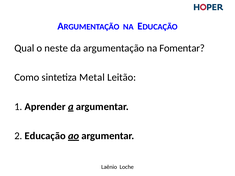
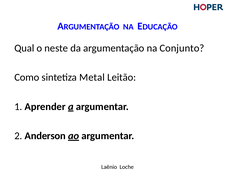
Fomentar: Fomentar -> Conjunto
Educação: Educação -> Anderson
